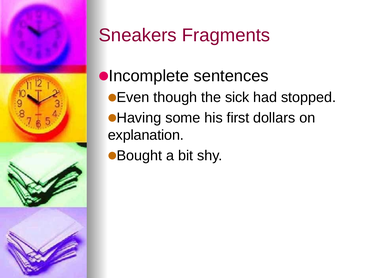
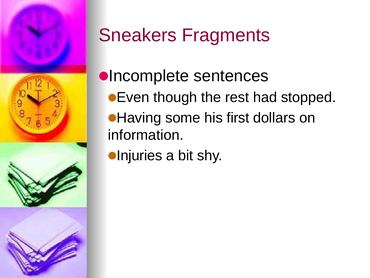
sick: sick -> rest
explanation: explanation -> information
Bought: Bought -> Injuries
